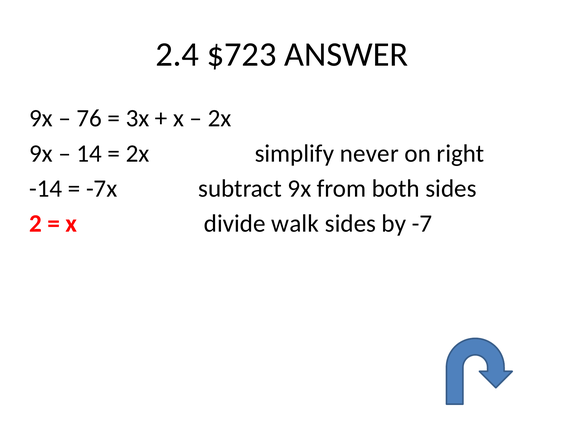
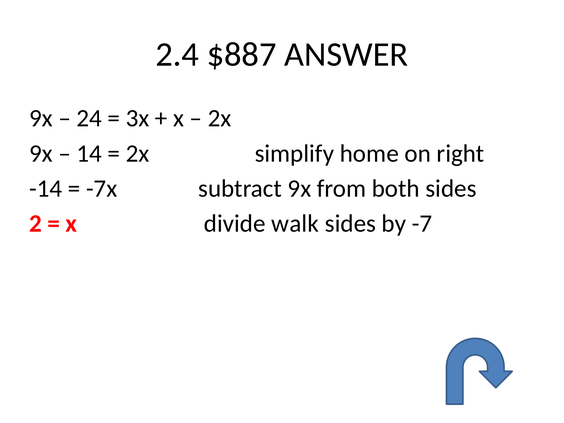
$723: $723 -> $887
76: 76 -> 24
never: never -> home
